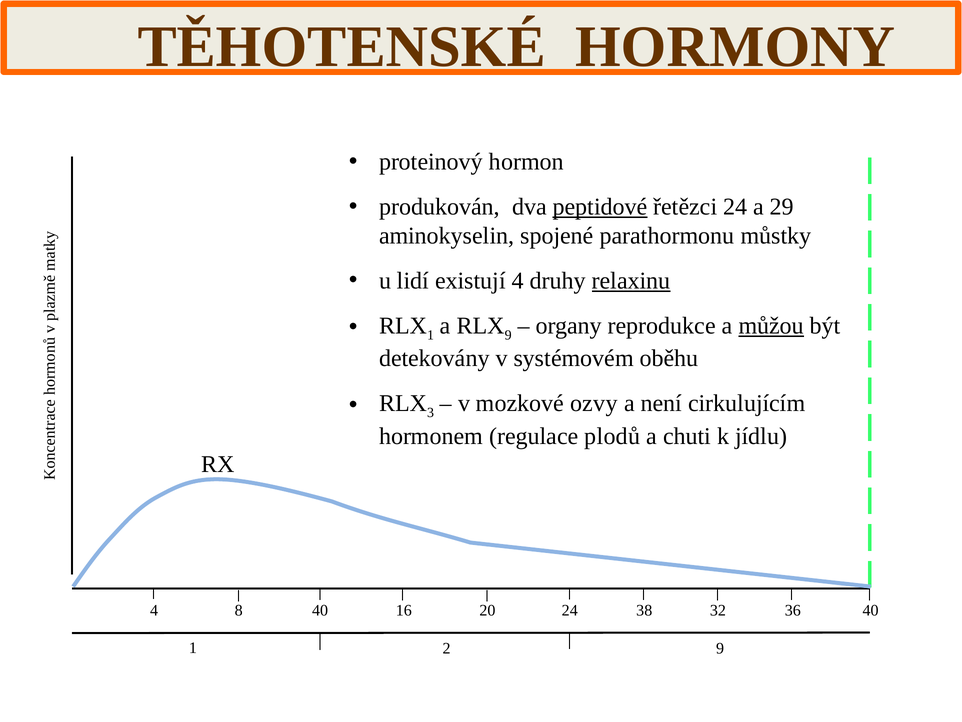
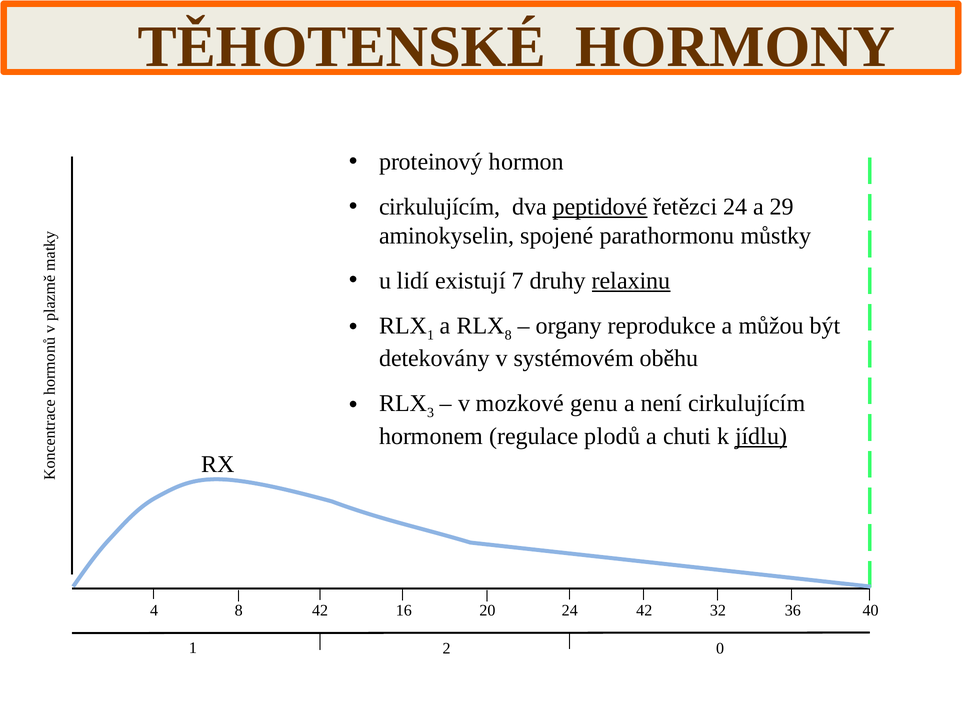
produkován at (439, 207): produkován -> cirkulujícím
existují 4: 4 -> 7
9 at (508, 335): 9 -> 8
můžou underline: present -> none
ozvy: ozvy -> genu
jídlu underline: none -> present
8 40: 40 -> 42
24 38: 38 -> 42
2 9: 9 -> 0
